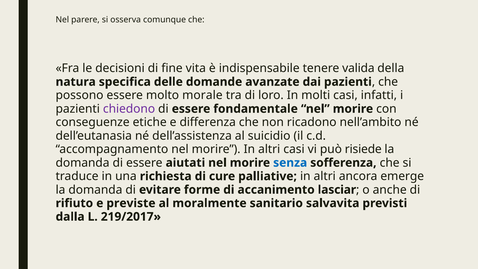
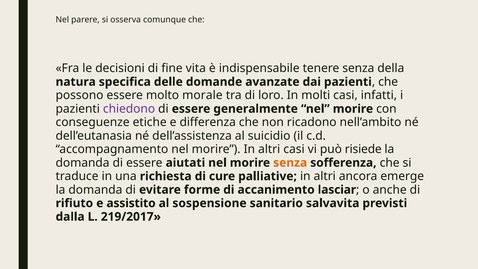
tenere valida: valida -> senza
fondamentale: fondamentale -> generalmente
senza at (290, 163) colour: blue -> orange
previste: previste -> assistito
moralmente: moralmente -> sospensione
